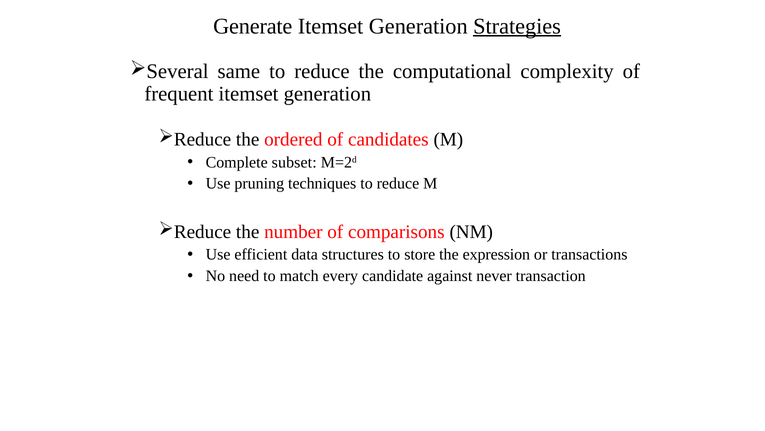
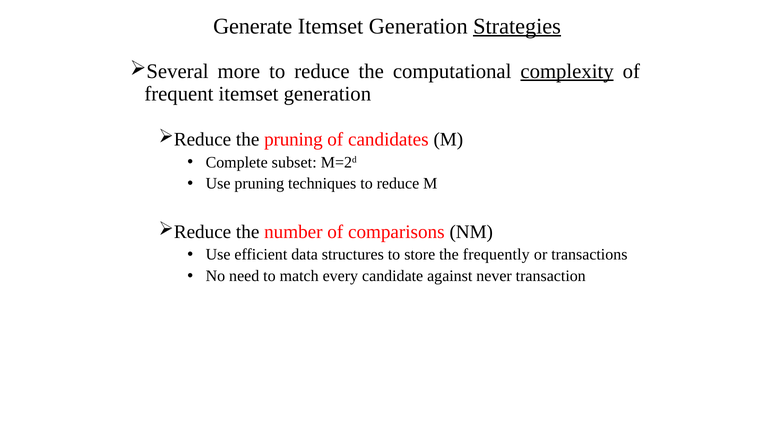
same: same -> more
complexity underline: none -> present
the ordered: ordered -> pruning
expression: expression -> frequently
